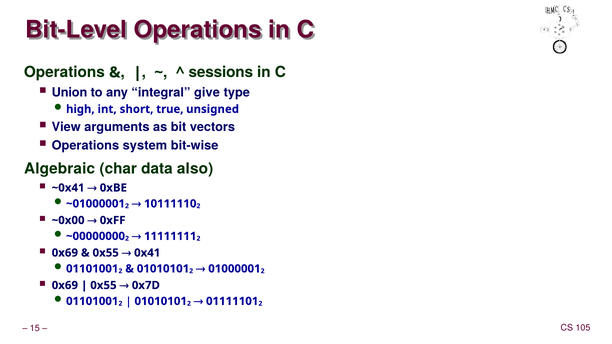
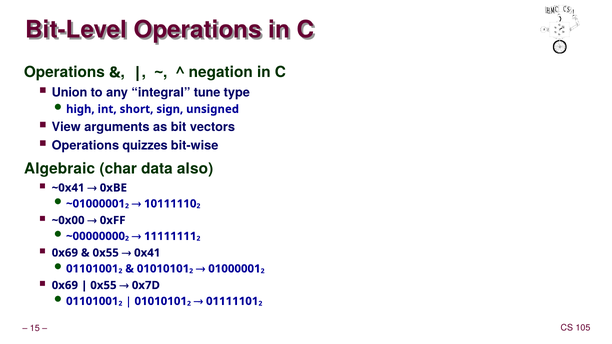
sessions: sessions -> negation
give: give -> tune
true: true -> sign
system: system -> quizzes
